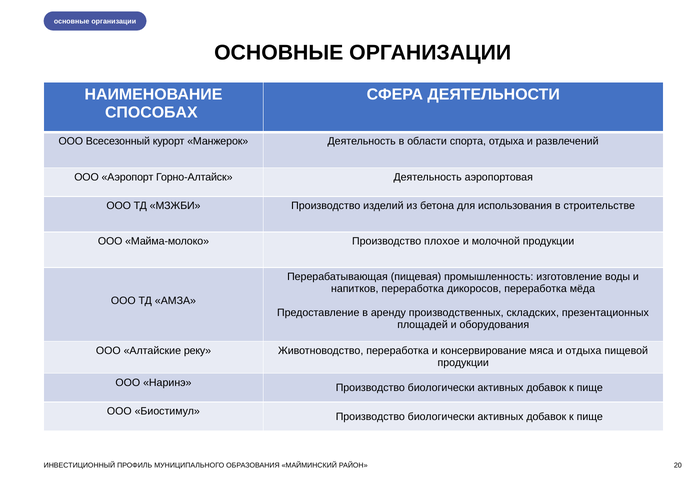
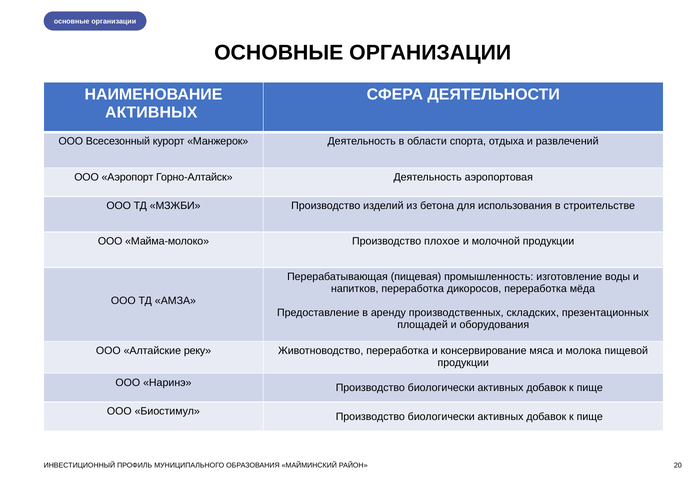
СПОСОБАХ at (151, 112): СПОСОБАХ -> АКТИВНЫХ
и отдыха: отдыха -> молока
